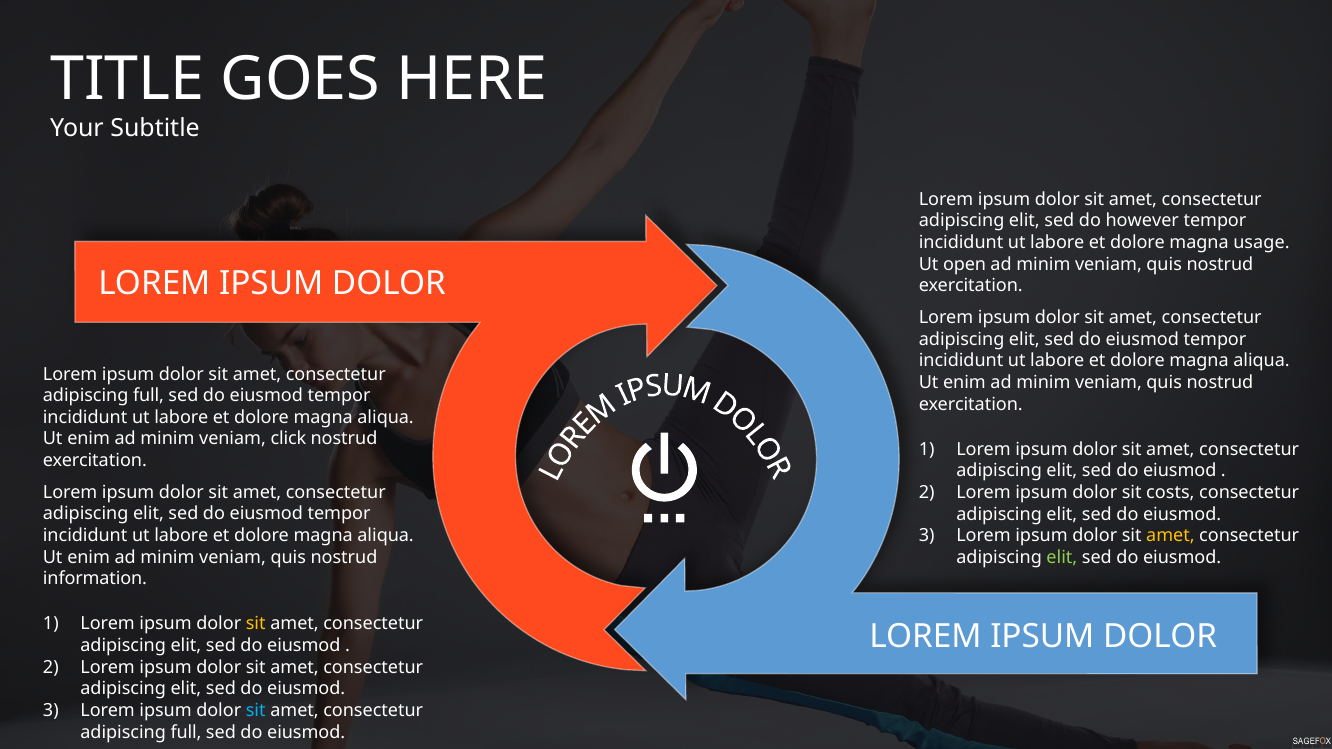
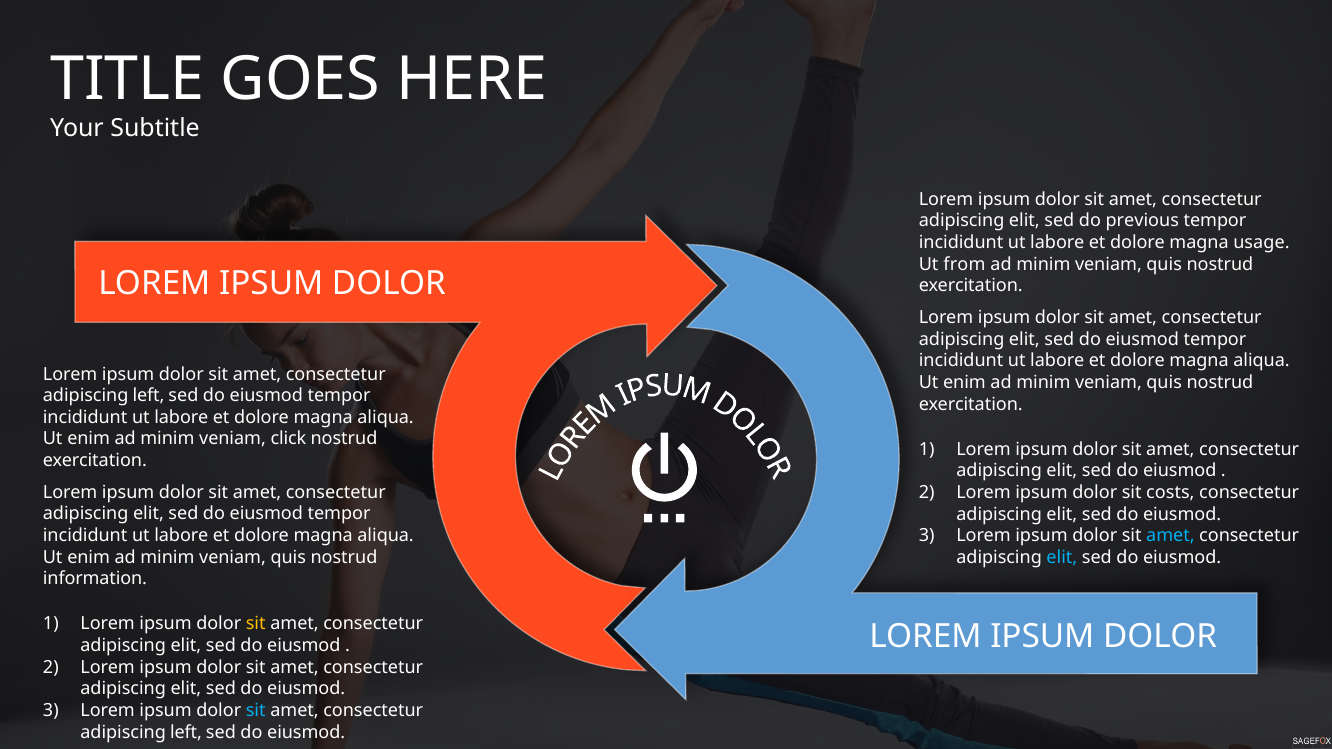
however: however -> previous
open: open -> from
full at (149, 396): full -> left
amet at (1170, 536) colour: yellow -> light blue
elit at (1062, 558) colour: light green -> light blue
full at (186, 733): full -> left
